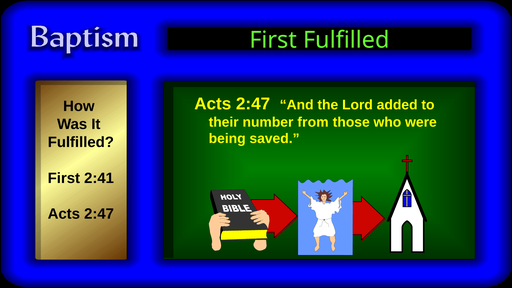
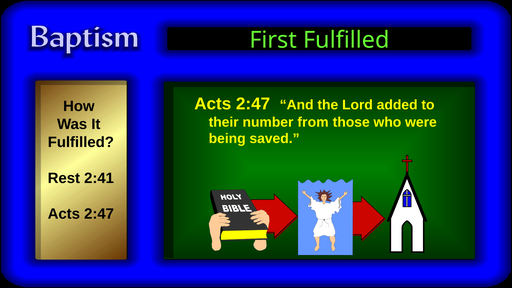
First at (64, 178): First -> Rest
